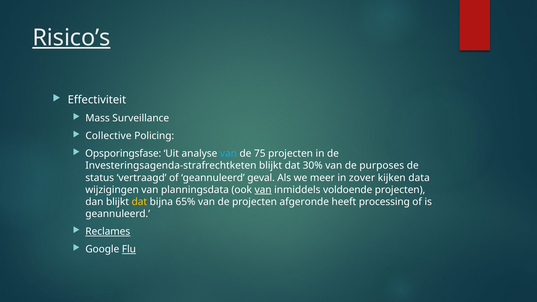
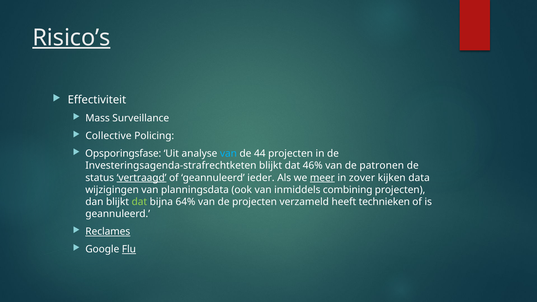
75: 75 -> 44
30%: 30% -> 46%
purposes: purposes -> patronen
vertraagd underline: none -> present
geval: geval -> ieder
meer underline: none -> present
van at (263, 190) underline: present -> none
voldoende: voldoende -> combining
dat at (139, 202) colour: yellow -> light green
65%: 65% -> 64%
afgeronde: afgeronde -> verzameld
processing: processing -> technieken
